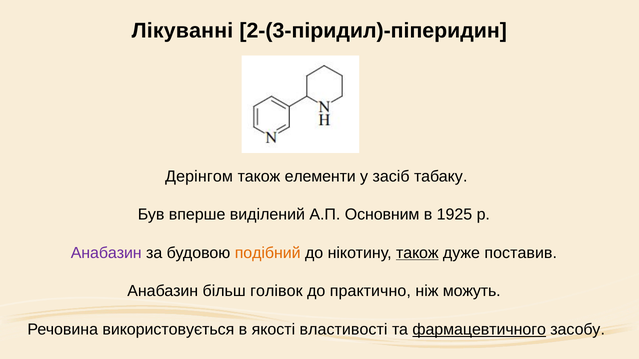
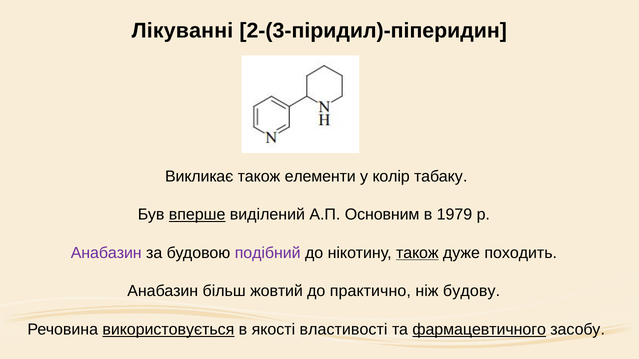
Дерінгом: Дерінгом -> Викликає
засіб: засіб -> колір
вперше underline: none -> present
1925: 1925 -> 1979
подібний colour: orange -> purple
поставив: поставив -> походить
голівок: голівок -> жовтий
можуть: можуть -> будову
використовується underline: none -> present
